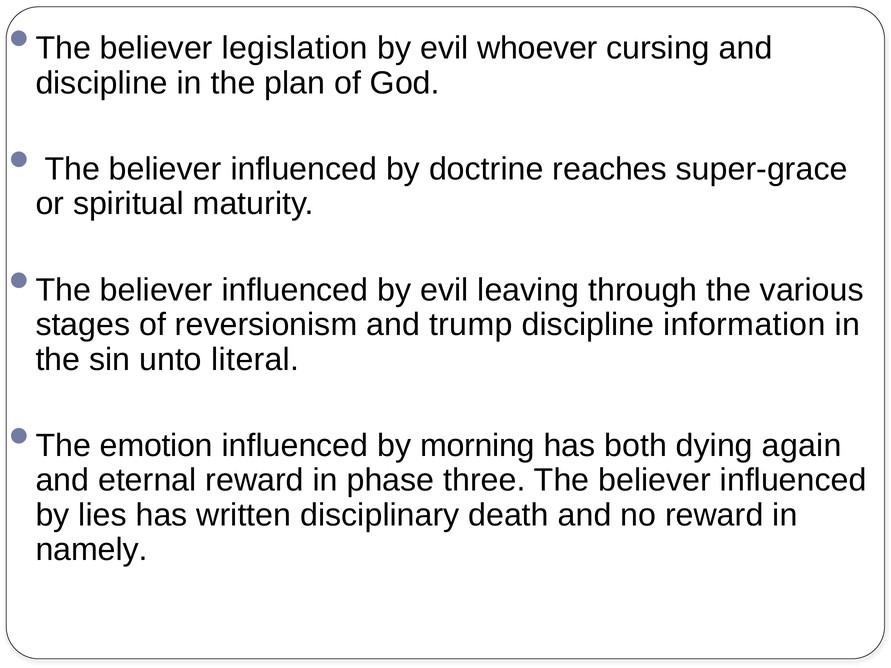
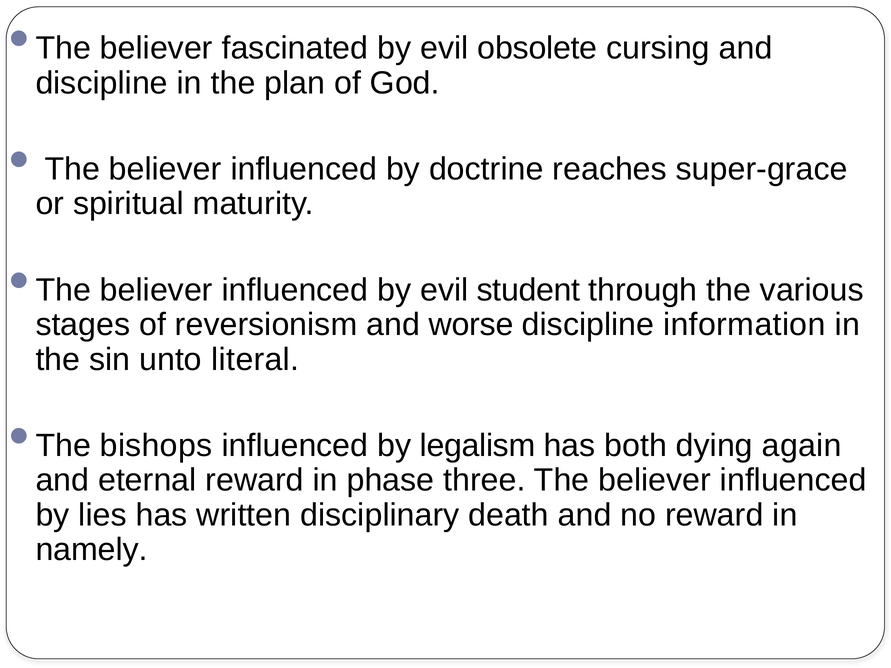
legislation: legislation -> fascinated
whoever: whoever -> obsolete
leaving: leaving -> student
trump: trump -> worse
emotion: emotion -> bishops
morning: morning -> legalism
